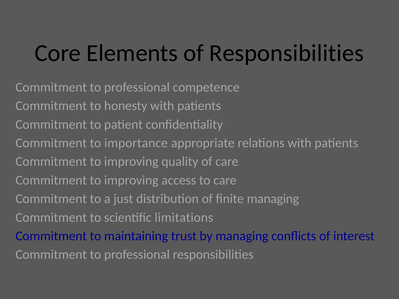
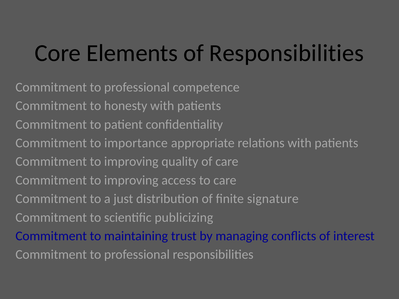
finite managing: managing -> signature
limitations: limitations -> publicizing
